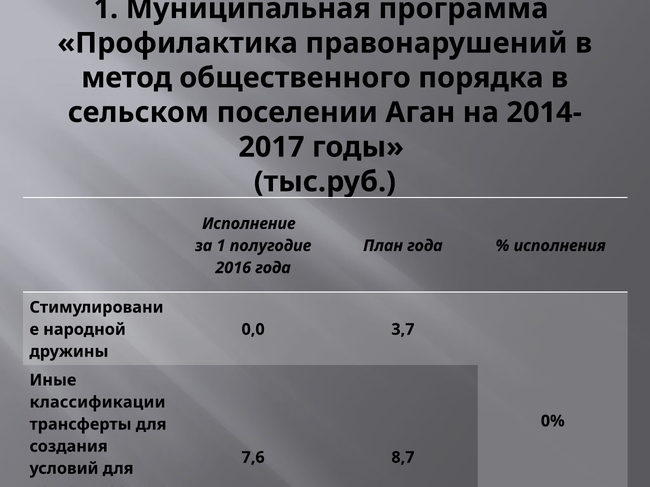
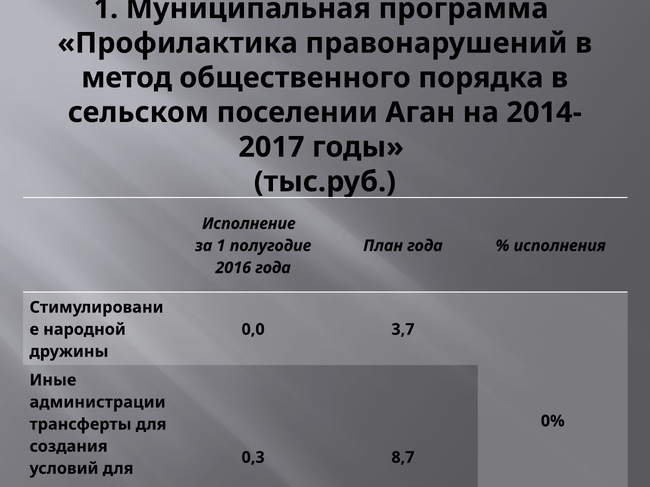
классификации: классификации -> администрации
7,6: 7,6 -> 0,3
